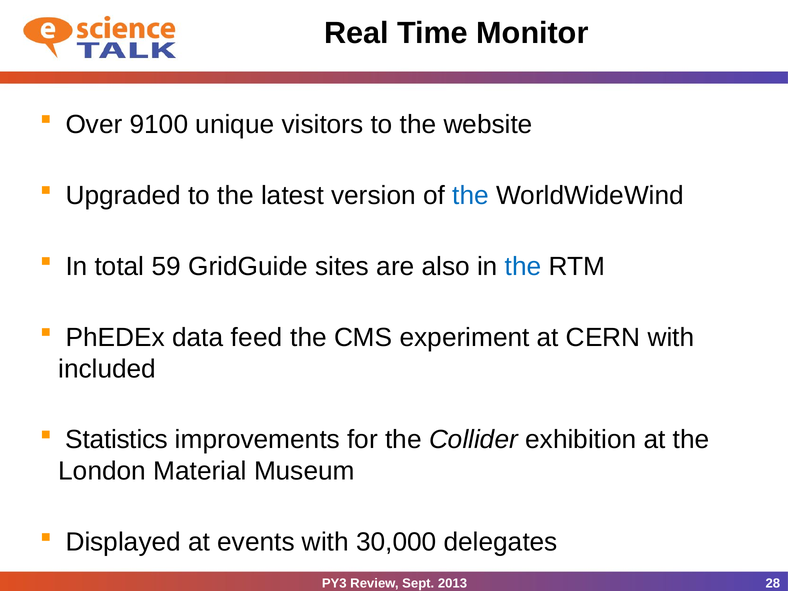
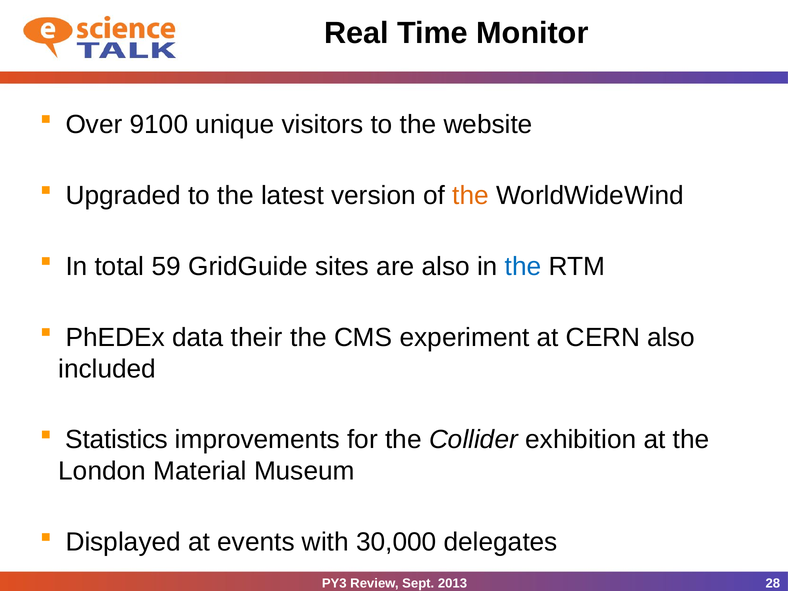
the at (471, 195) colour: blue -> orange
feed: feed -> their
CERN with: with -> also
